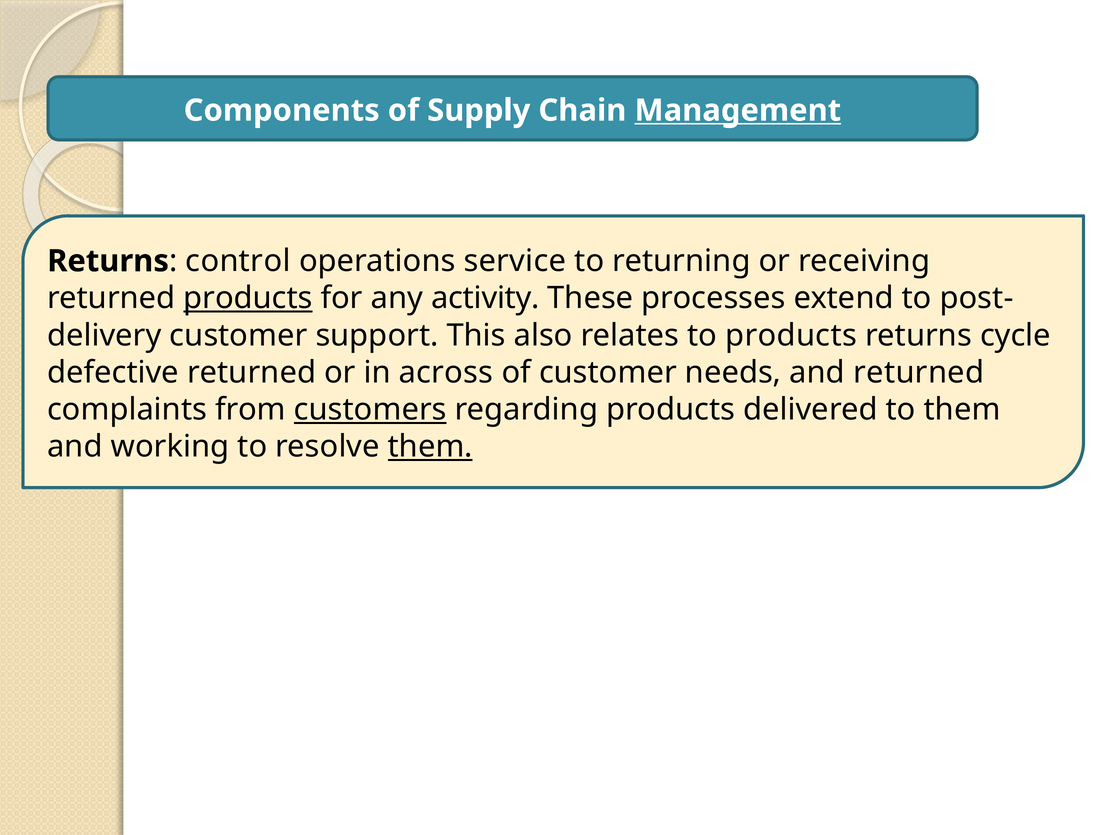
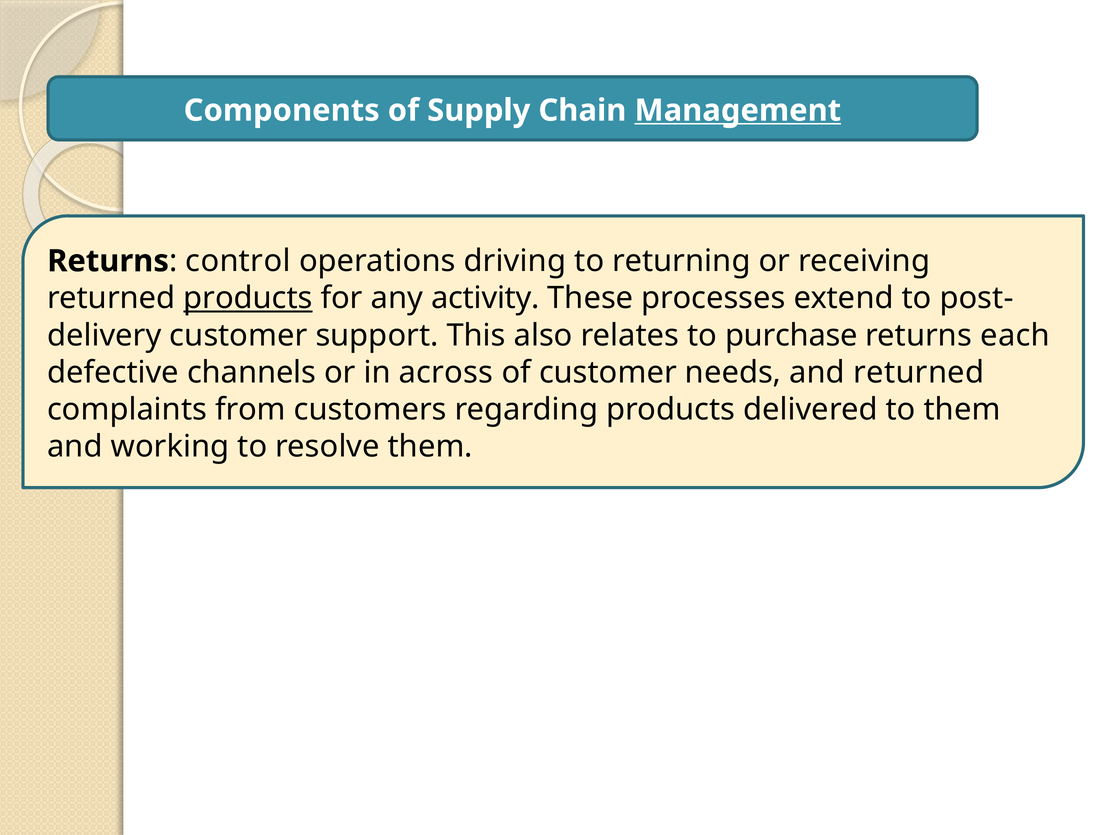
service: service -> driving
to products: products -> purchase
cycle: cycle -> each
defective returned: returned -> channels
customers underline: present -> none
them at (430, 447) underline: present -> none
